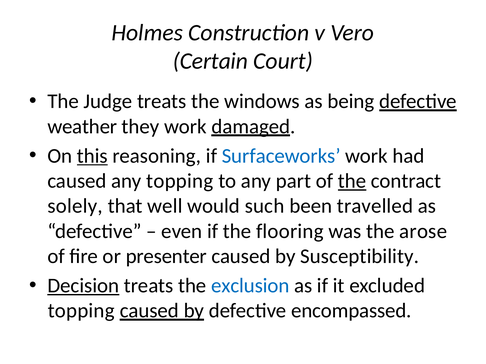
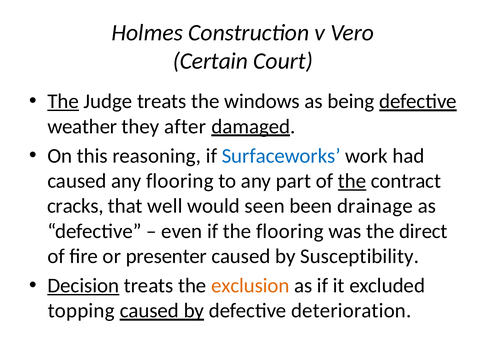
The at (63, 102) underline: none -> present
they work: work -> after
this underline: present -> none
any topping: topping -> flooring
solely: solely -> cracks
such: such -> seen
travelled: travelled -> drainage
arose: arose -> direct
exclusion colour: blue -> orange
encompassed: encompassed -> deterioration
